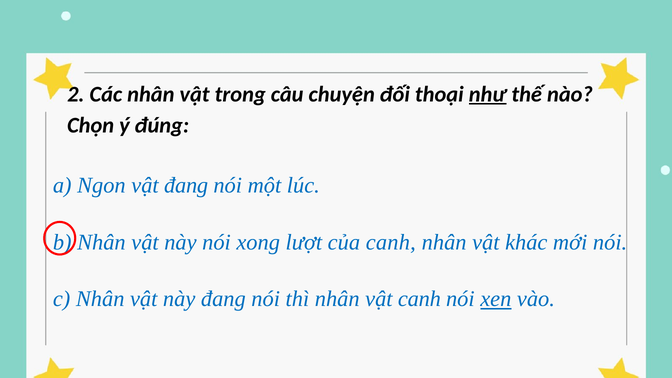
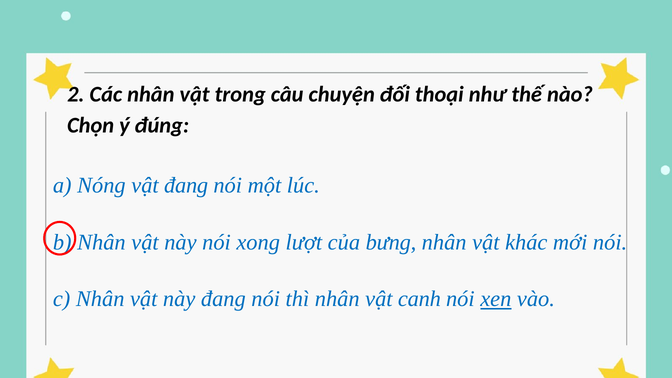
như underline: present -> none
Ngon: Ngon -> Nóng
của canh: canh -> bưng
